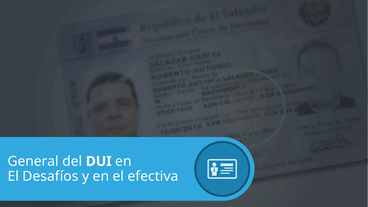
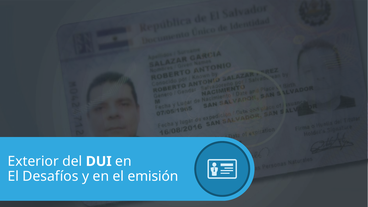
General: General -> Exterior
efectiva: efectiva -> emisión
